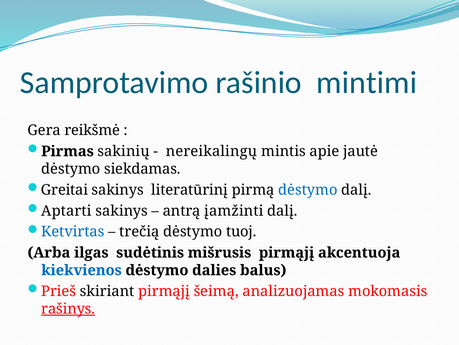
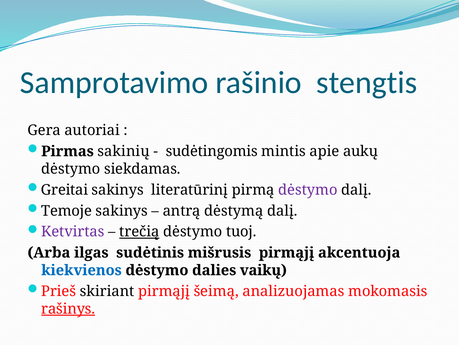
mintimi: mintimi -> stengtis
reikšmė: reikšmė -> autoriai
nereikalingų: nereikalingų -> sudėtingomis
jautė: jautė -> aukų
dėstymo at (308, 189) colour: blue -> purple
Aptarti: Aptarti -> Temoje
įamžinti: įamžinti -> dėstymą
Ketvirtas colour: blue -> purple
trečią underline: none -> present
balus: balus -> vaikų
